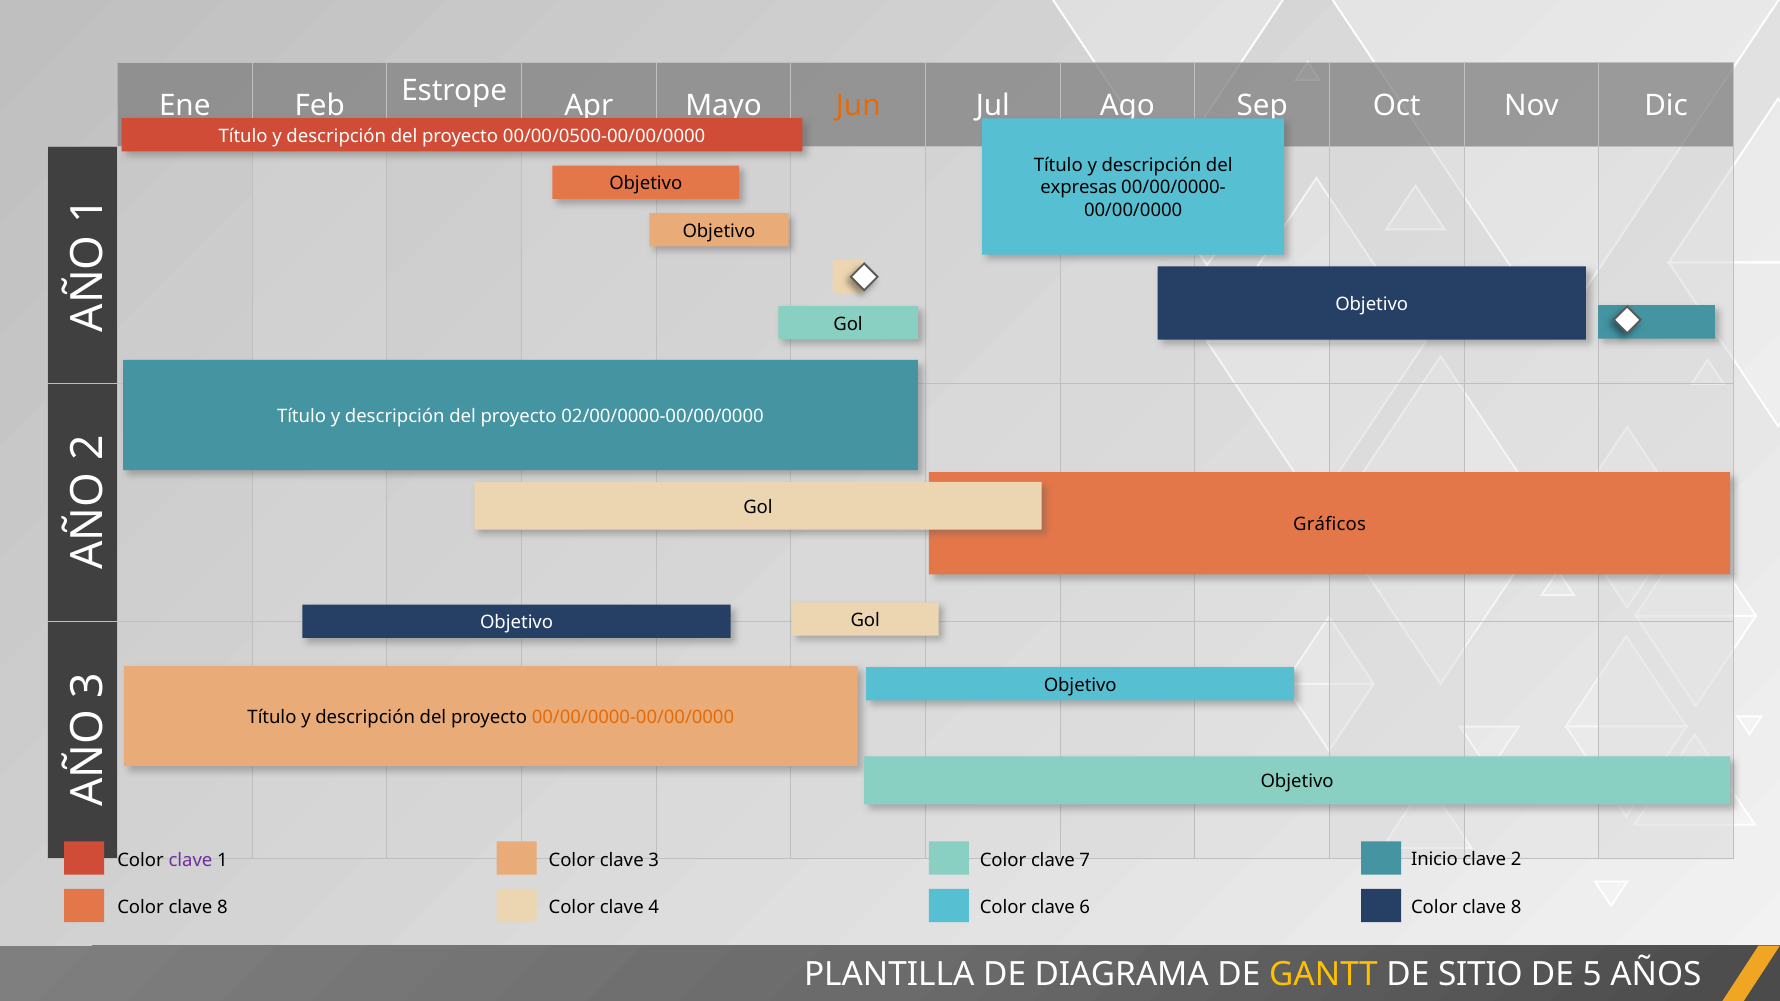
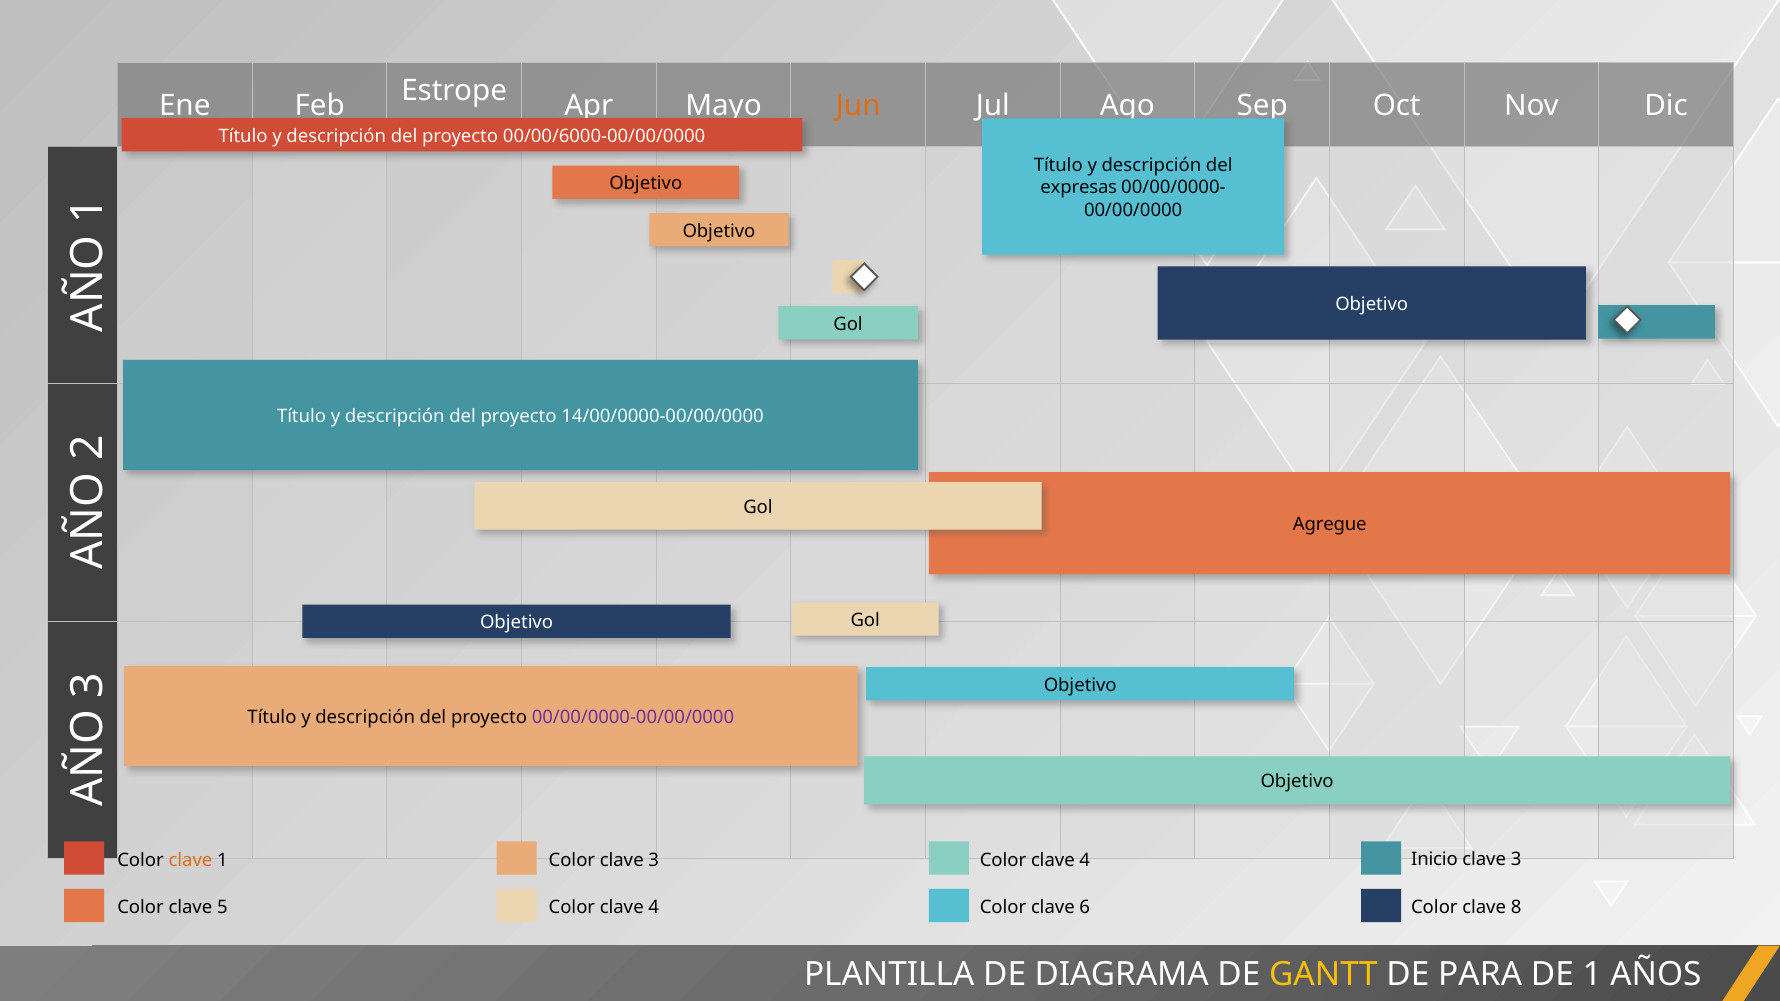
00/00/0500-00/00/0000: 00/00/0500-00/00/0000 -> 00/00/6000-00/00/0000
02/00/0000-00/00/0000: 02/00/0000-00/00/0000 -> 14/00/0000-00/00/0000
Gráficos: Gráficos -> Agregue
00/00/0000-00/00/0000 colour: orange -> purple
7 at (1085, 860): 7 -> 4
2 at (1516, 860): 2 -> 3
clave at (191, 860) colour: purple -> orange
8 at (222, 908): 8 -> 5
SITIO: SITIO -> PARA
DE 5: 5 -> 1
